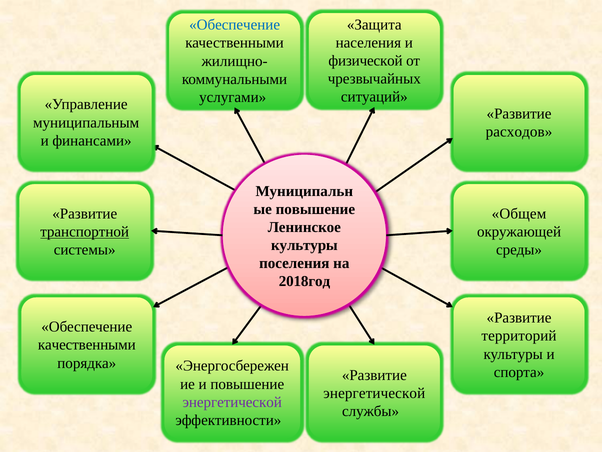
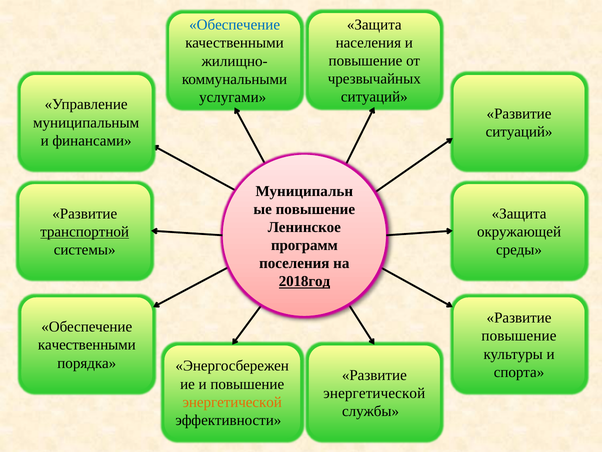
физической at (366, 61): физической -> повышение
расходов at (519, 131): расходов -> ситуаций
Общем at (519, 213): Общем -> Защита
культуры at (304, 245): культуры -> программ
2018год underline: none -> present
территорий at (519, 336): территорий -> повышение
энергетической at (232, 402) colour: purple -> orange
